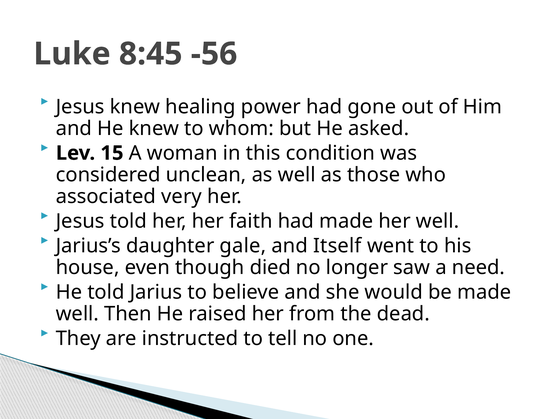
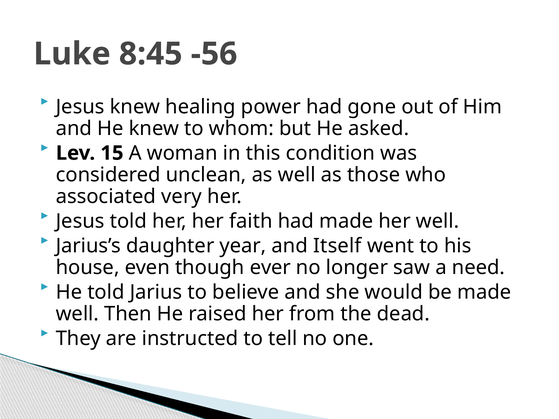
gale: gale -> year
died: died -> ever
